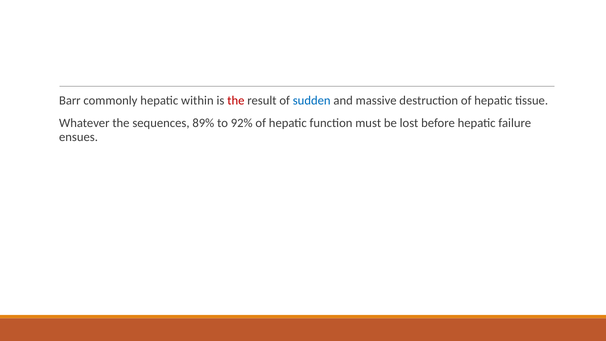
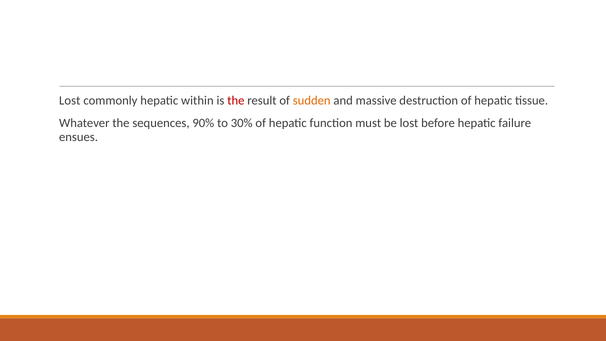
Barr at (70, 101): Barr -> Lost
sudden colour: blue -> orange
89%: 89% -> 90%
92%: 92% -> 30%
